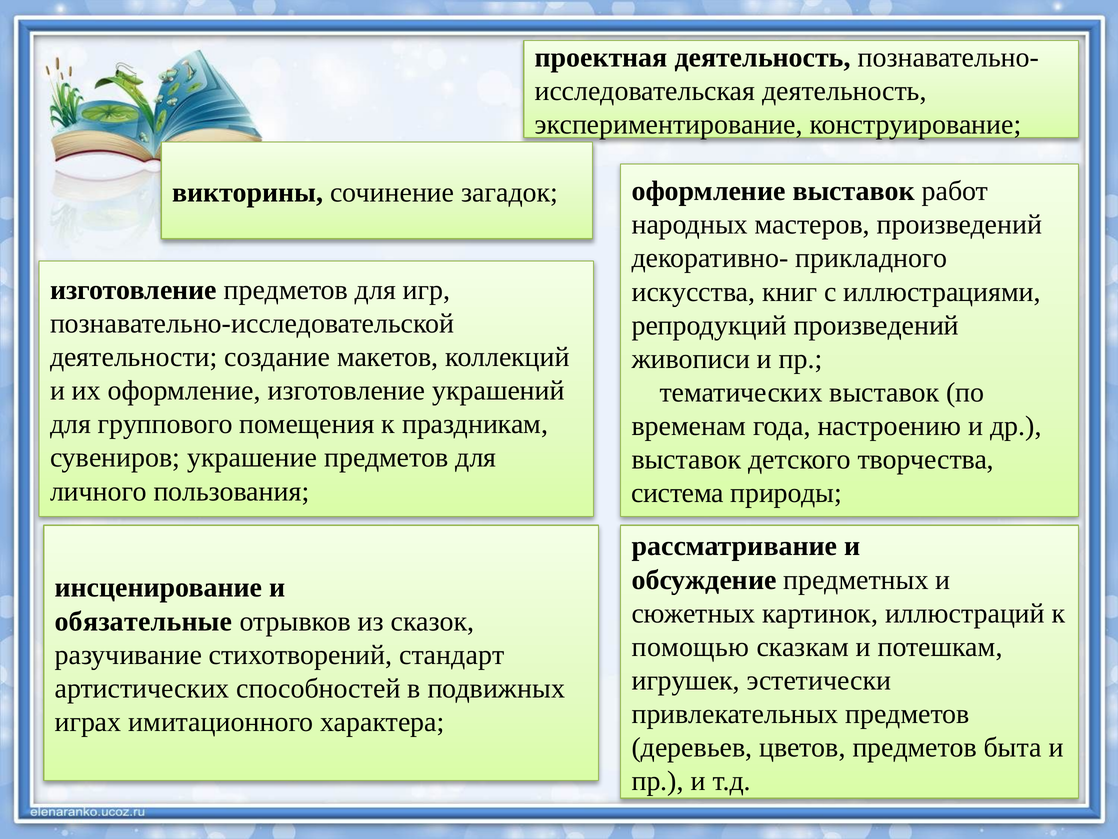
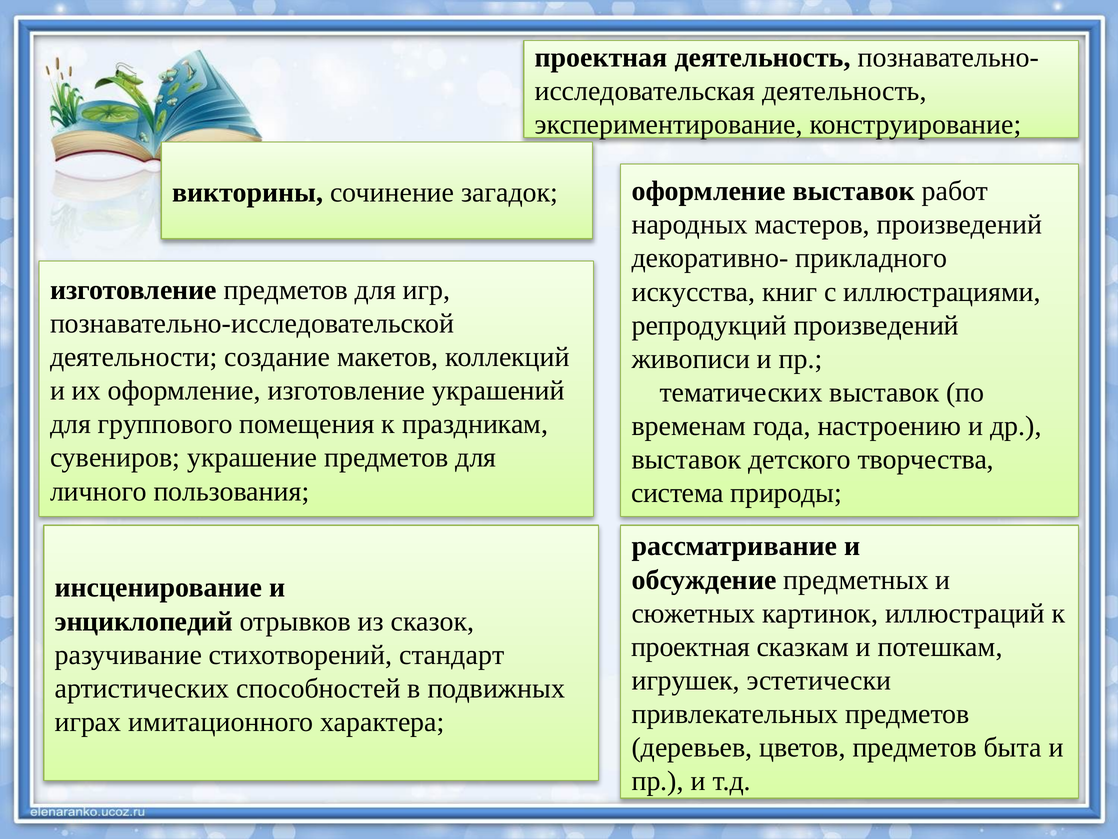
обязательные: обязательные -> энциклопедий
помощью at (690, 647): помощью -> проектная
